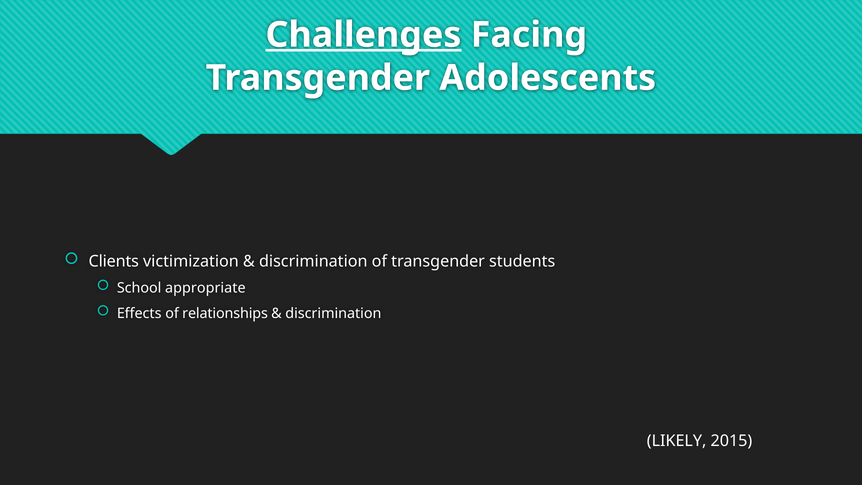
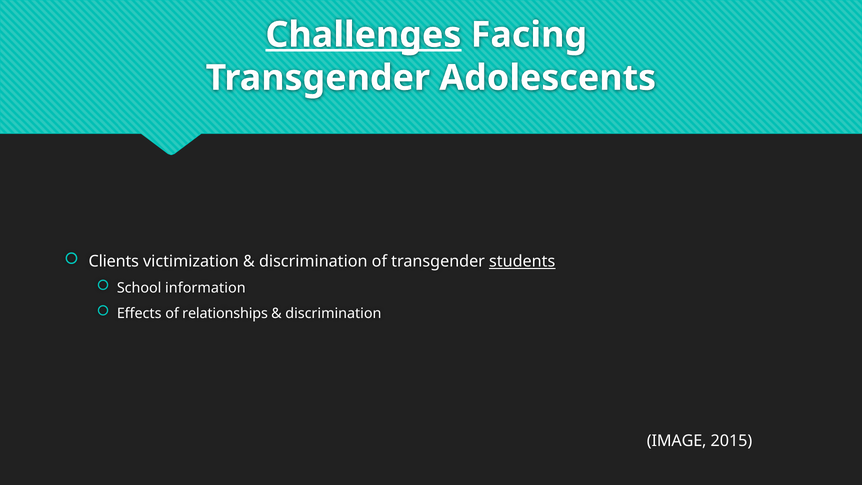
students underline: none -> present
appropriate: appropriate -> information
LIKELY: LIKELY -> IMAGE
